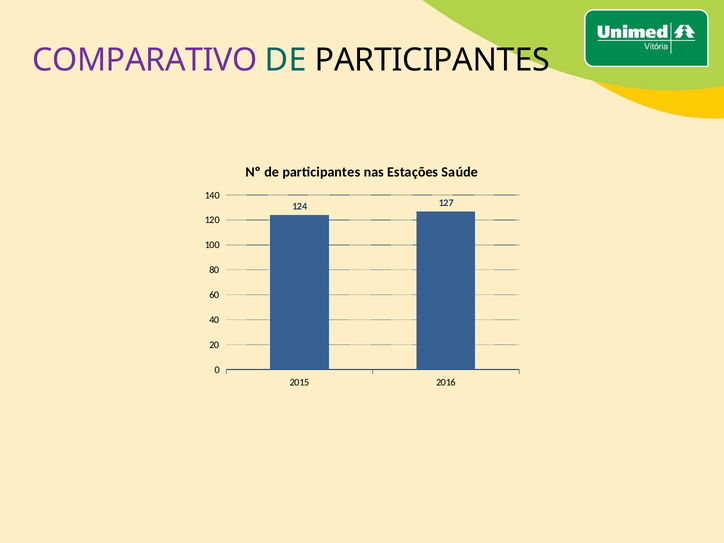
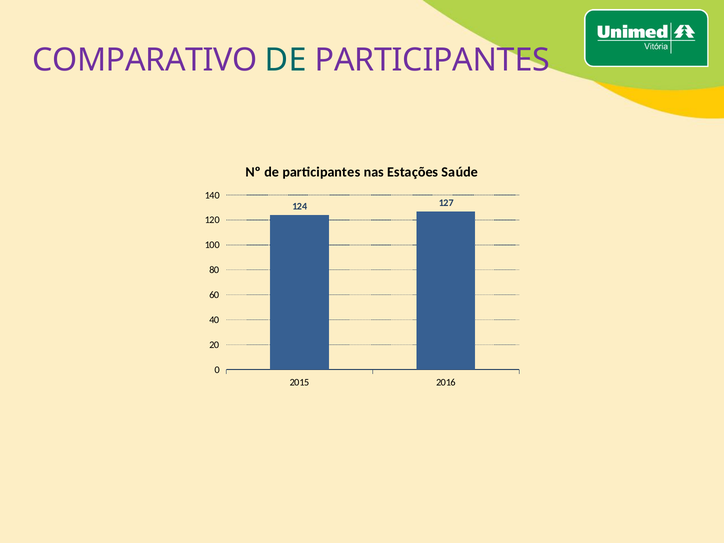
PARTICIPANTES at (432, 60) colour: black -> purple
